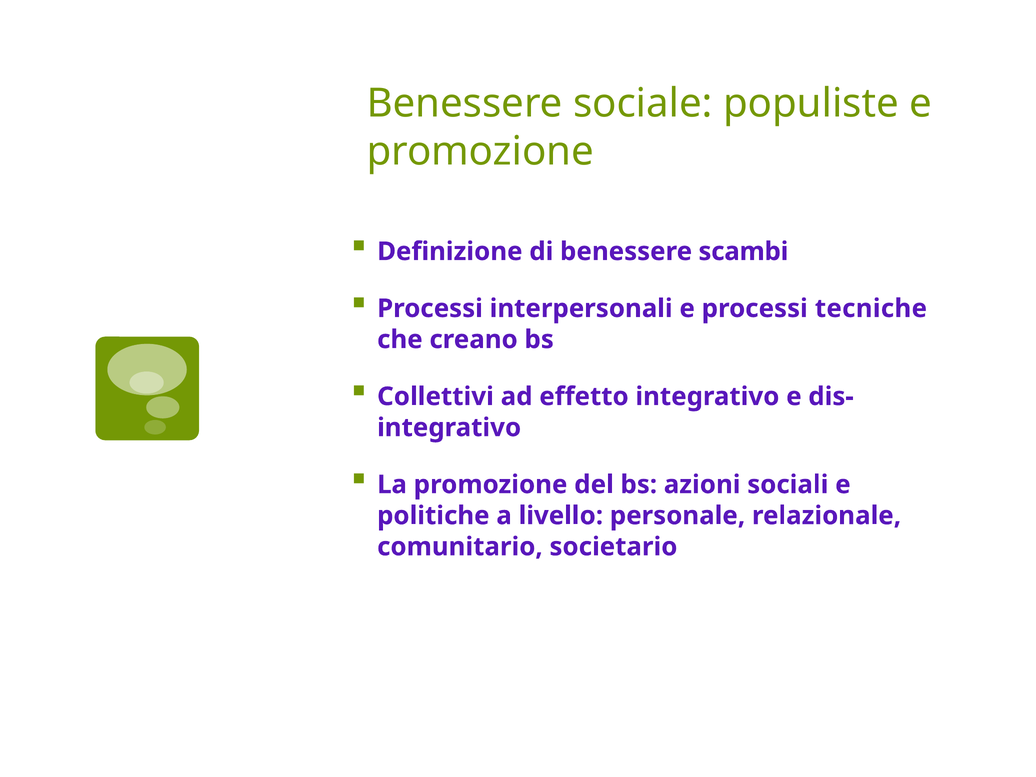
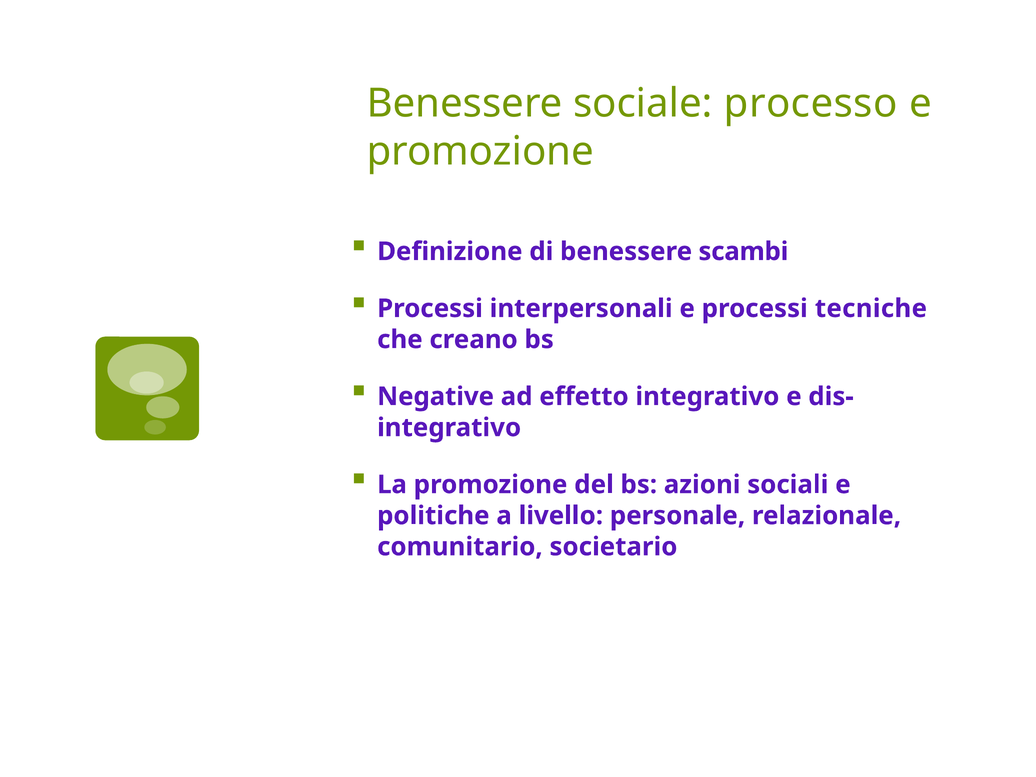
populiste: populiste -> processo
Collettivi: Collettivi -> Negative
